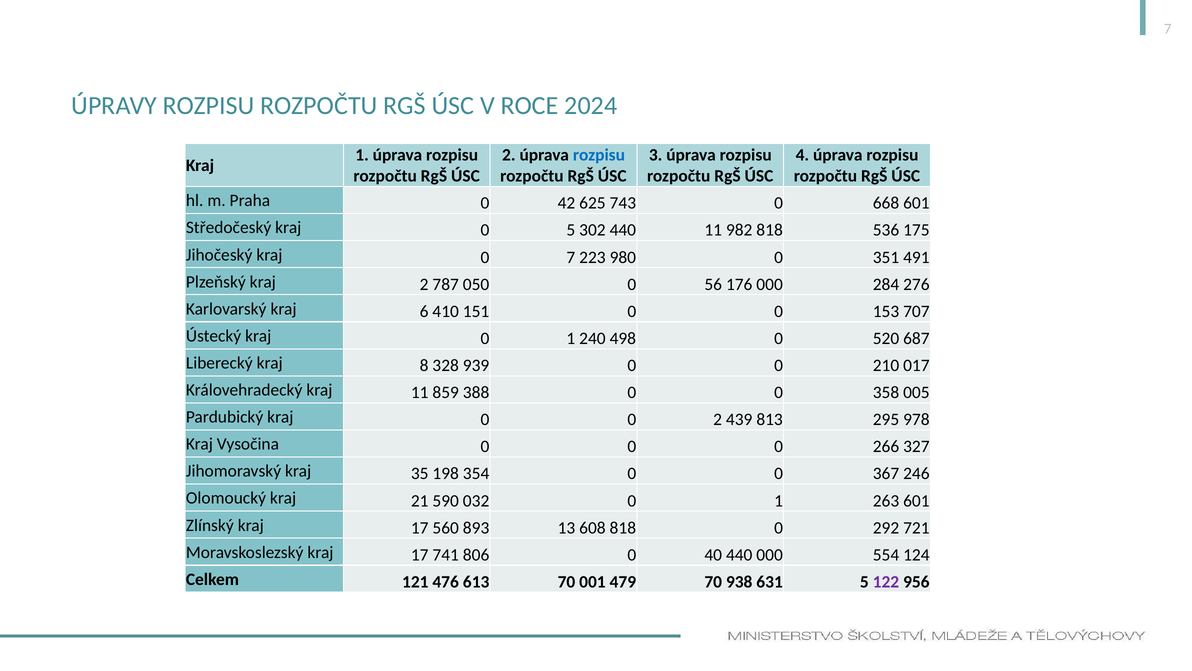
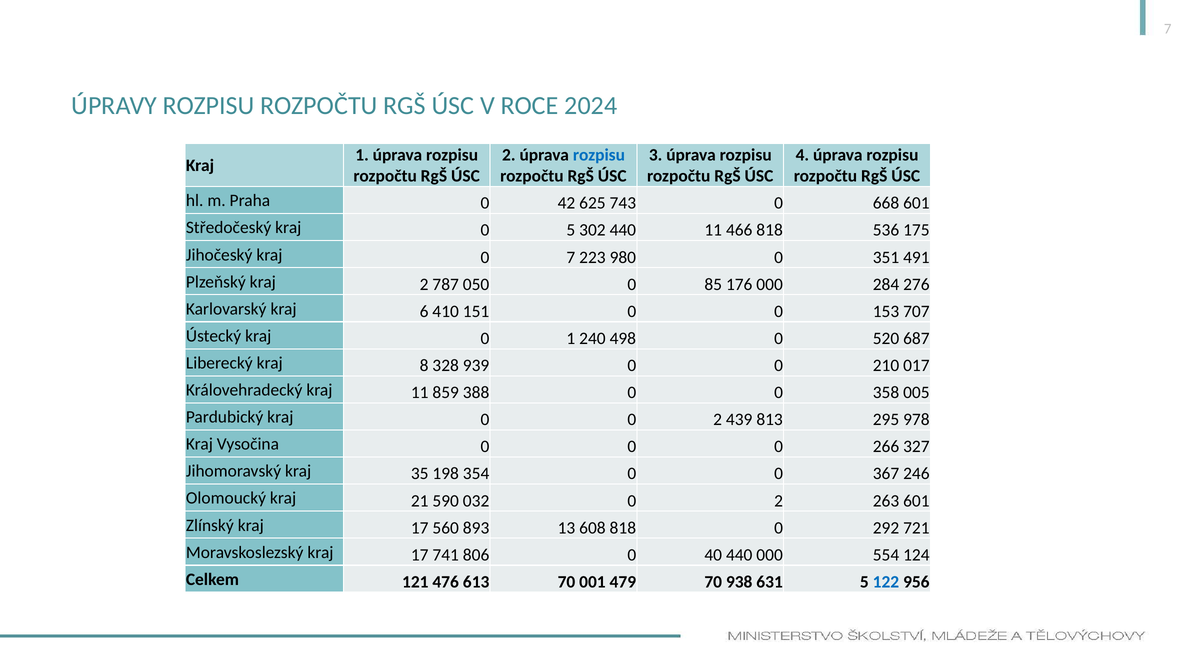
982: 982 -> 466
56: 56 -> 85
032 0 1: 1 -> 2
122 colour: purple -> blue
